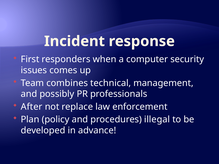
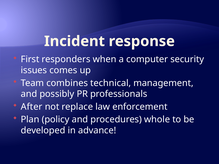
illegal: illegal -> whole
